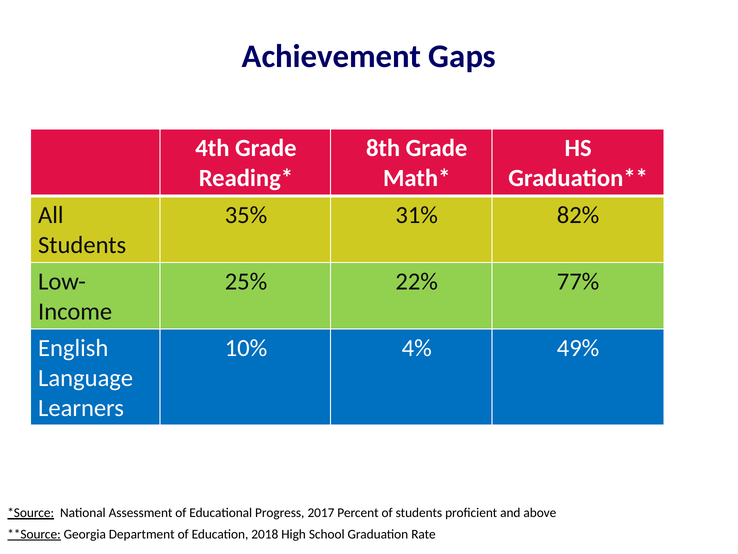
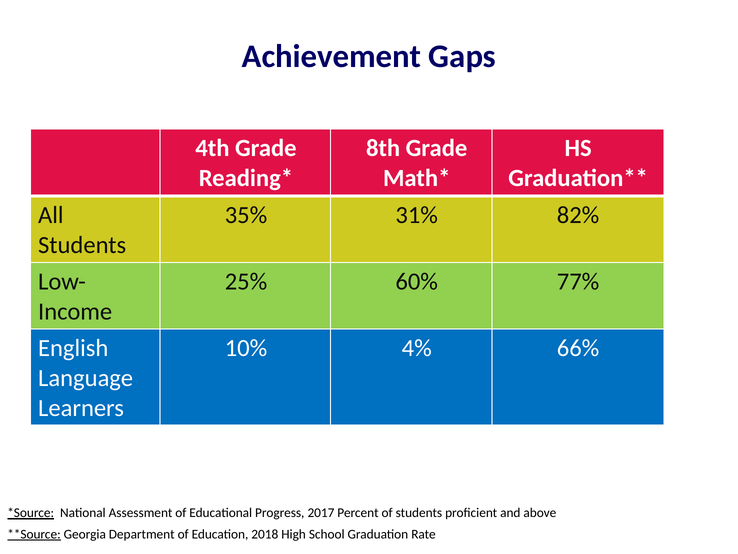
22%: 22% -> 60%
49%: 49% -> 66%
